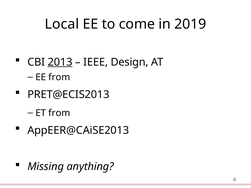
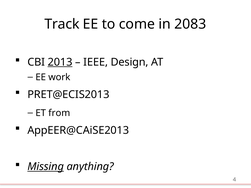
Local: Local -> Track
2019: 2019 -> 2083
EE from: from -> work
Missing underline: none -> present
